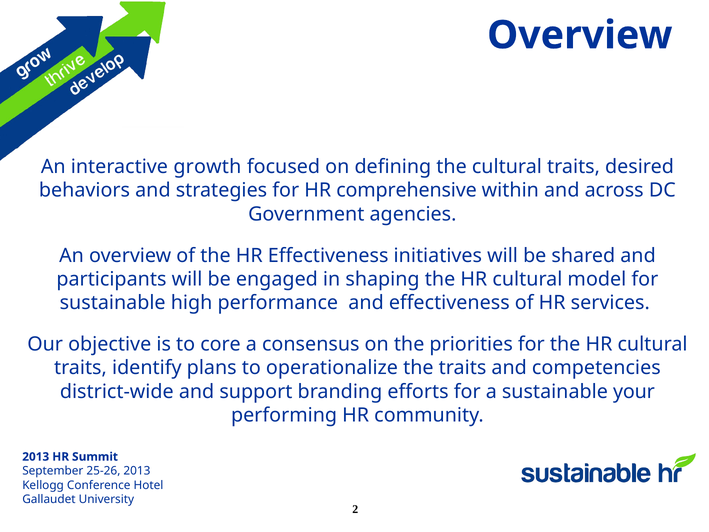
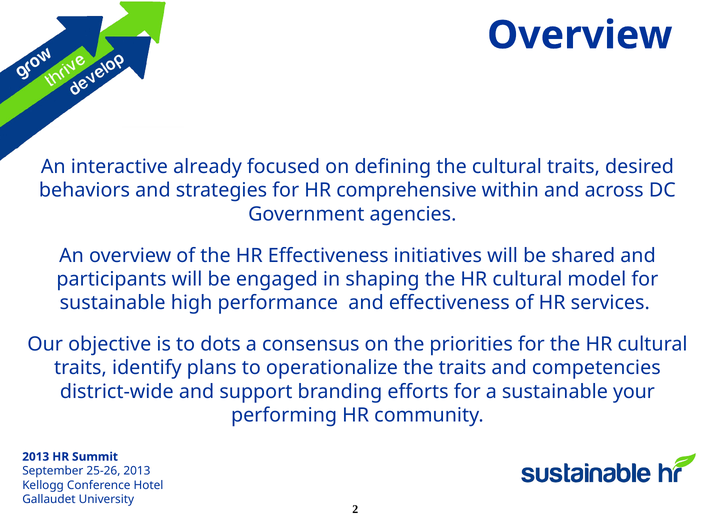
growth: growth -> already
core: core -> dots
